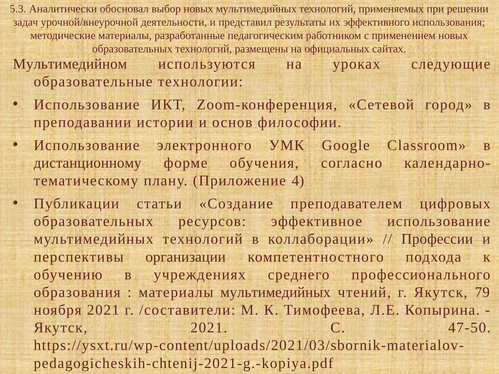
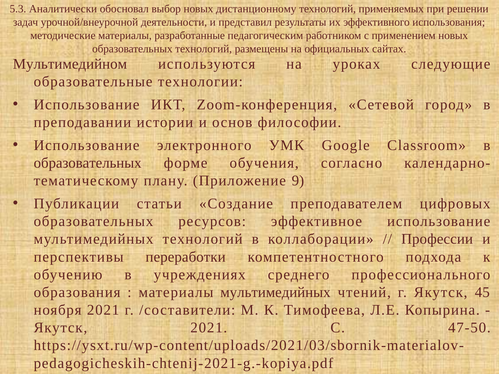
новых мультимедийных: мультимедийных -> дистанционному
дистанционному at (88, 163): дистанционному -> образовательных
4: 4 -> 9
организации: организации -> переработки
79: 79 -> 45
